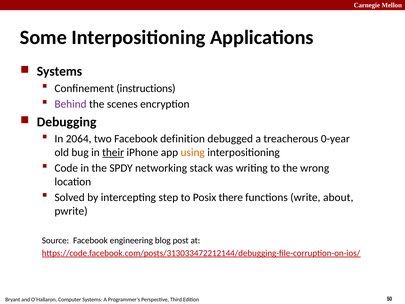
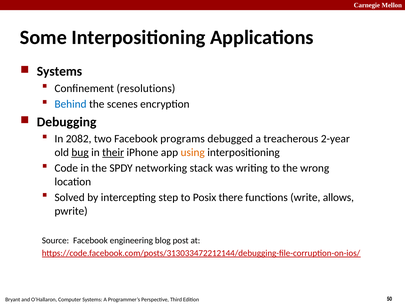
instructions: instructions -> resolutions
Behind colour: purple -> blue
2064: 2064 -> 2082
definition: definition -> programs
0-year: 0-year -> 2-year
bug underline: none -> present
about: about -> allows
